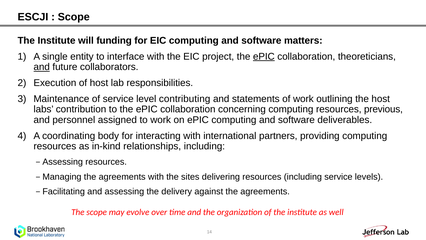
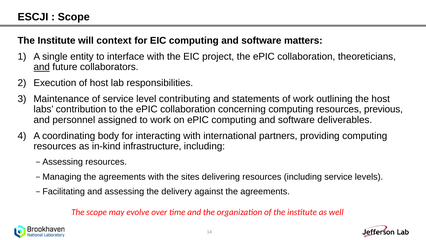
funding: funding -> context
ePIC at (264, 56) underline: present -> none
relationships: relationships -> infrastructure
